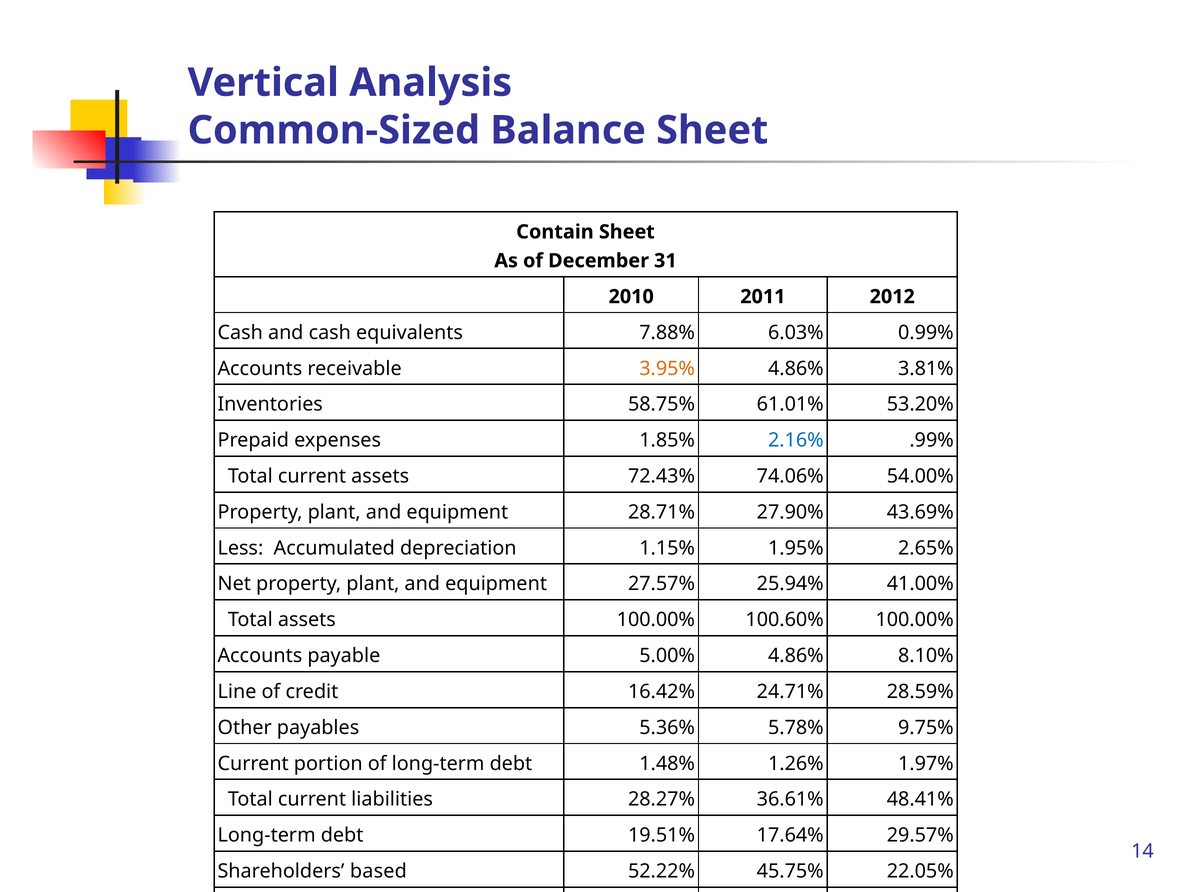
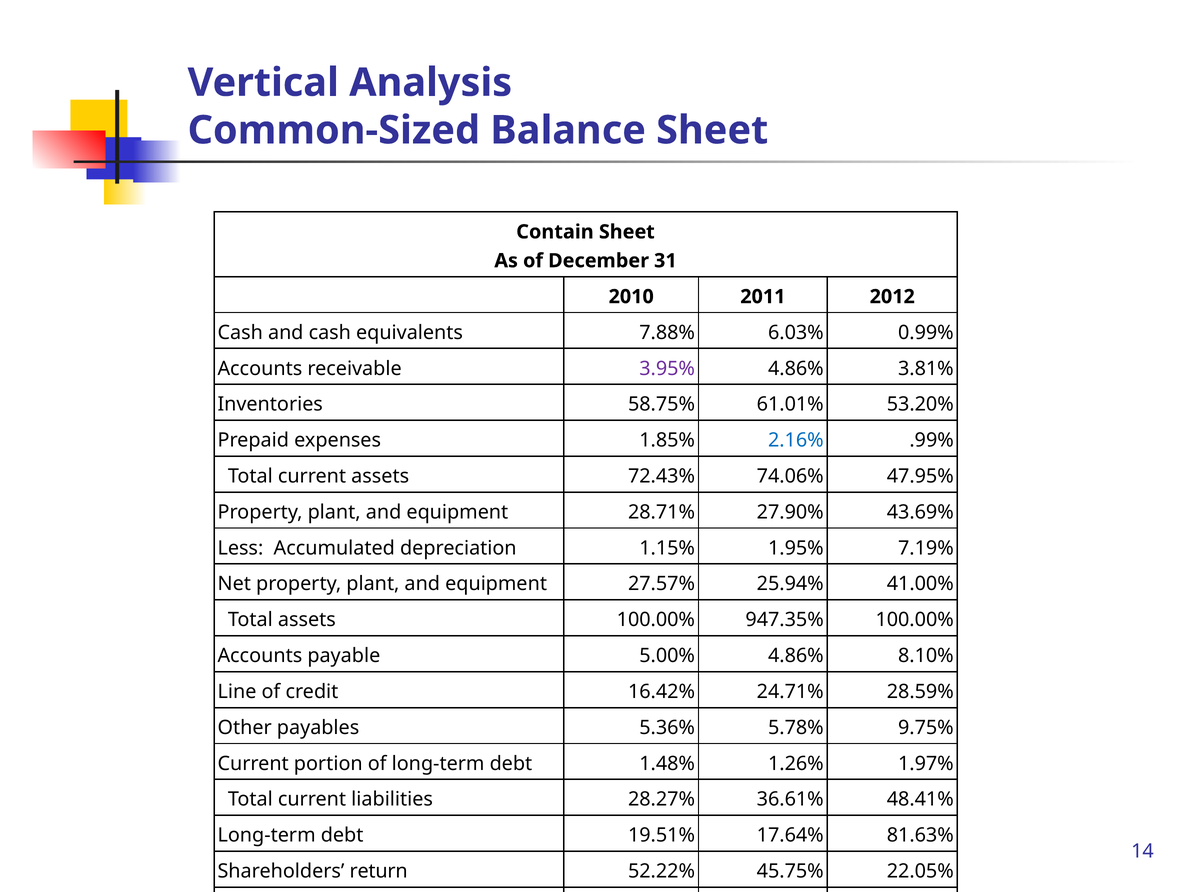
3.95% colour: orange -> purple
54.00%: 54.00% -> 47.95%
2.65%: 2.65% -> 7.19%
100.60%: 100.60% -> 947.35%
29.57%: 29.57% -> 81.63%
based: based -> return
